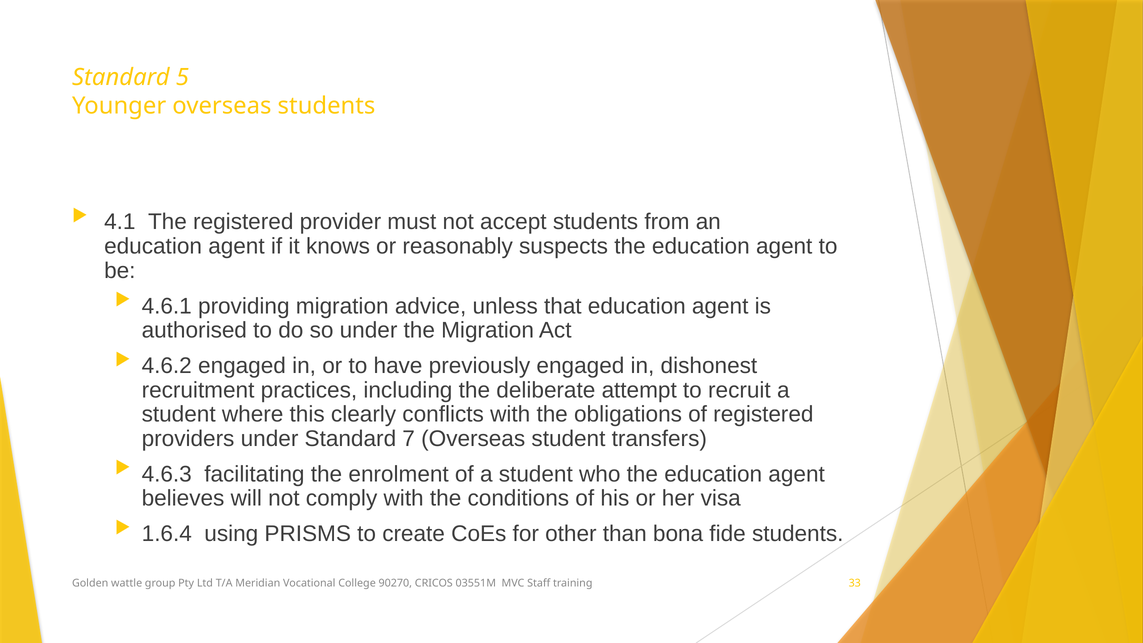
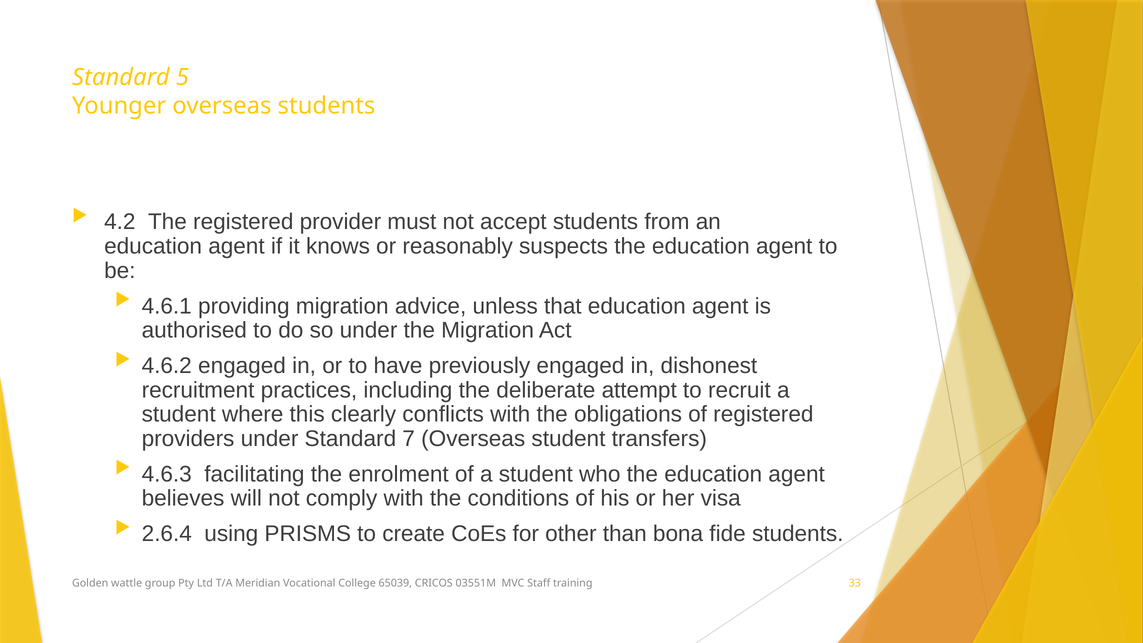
4.1: 4.1 -> 4.2
1.6.4: 1.6.4 -> 2.6.4
90270: 90270 -> 65039
